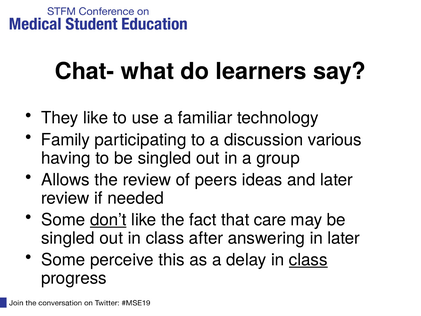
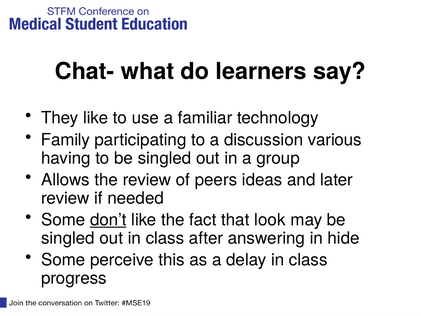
care: care -> look
in later: later -> hide
class at (308, 260) underline: present -> none
